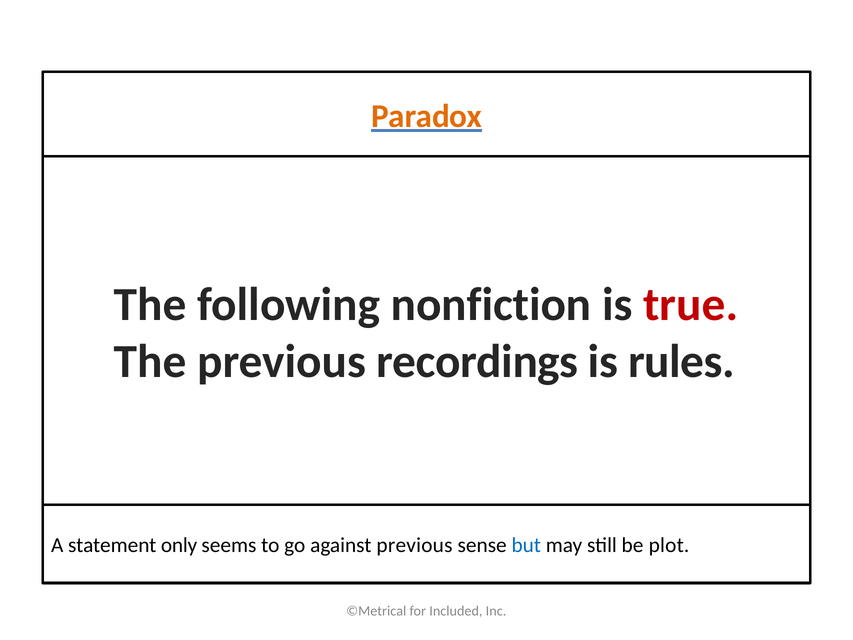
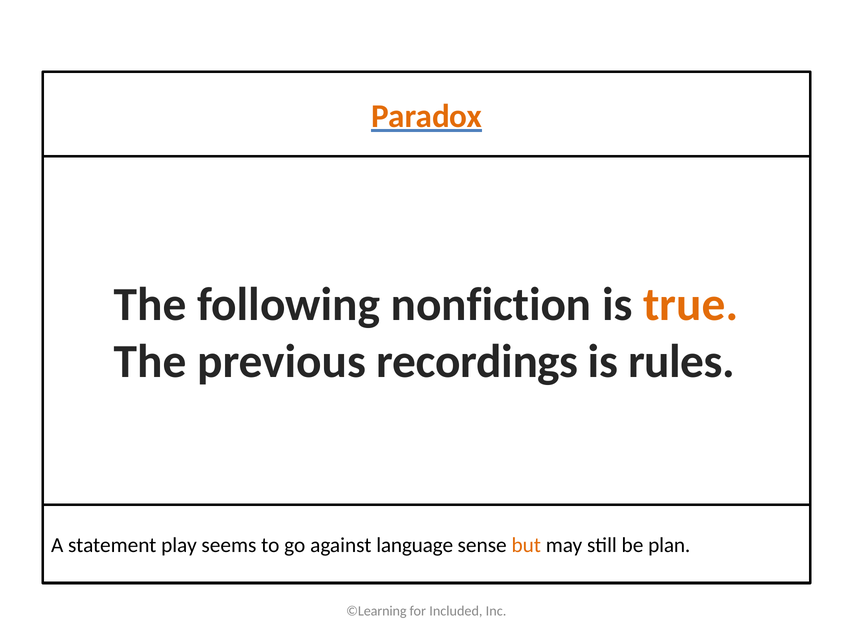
true colour: red -> orange
only: only -> play
against previous: previous -> language
but colour: blue -> orange
plot: plot -> plan
©Metrical: ©Metrical -> ©Learning
